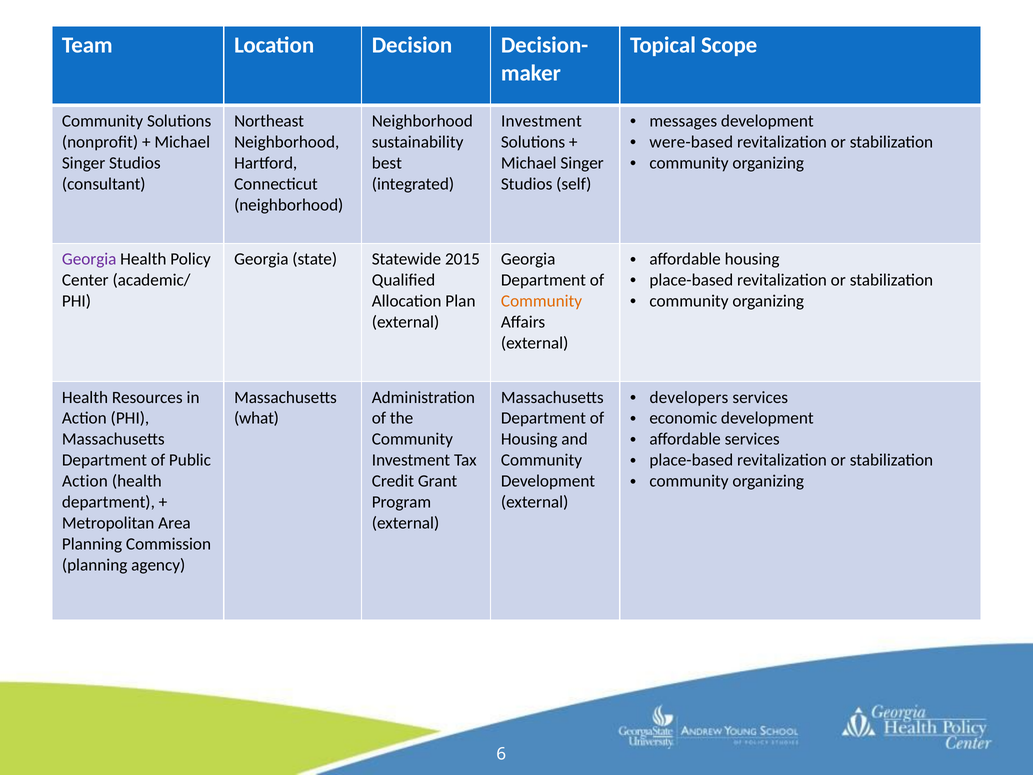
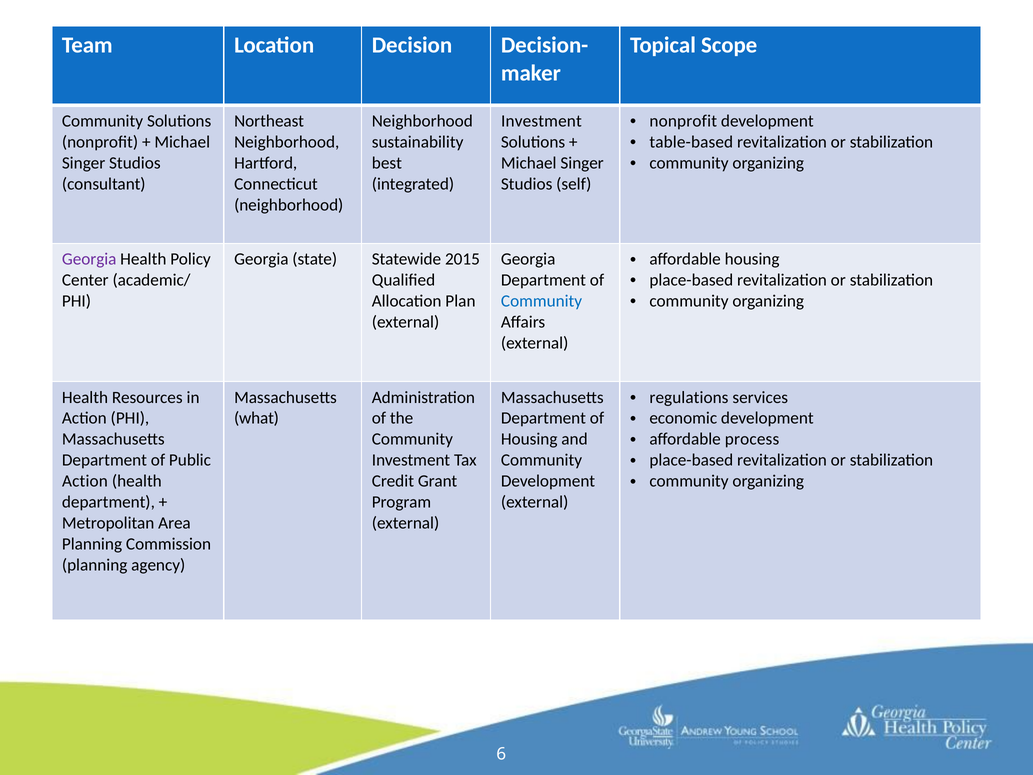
messages at (683, 121): messages -> nonprofit
were-based: were-based -> table-based
Community at (542, 301) colour: orange -> blue
developers: developers -> regulations
affordable services: services -> process
